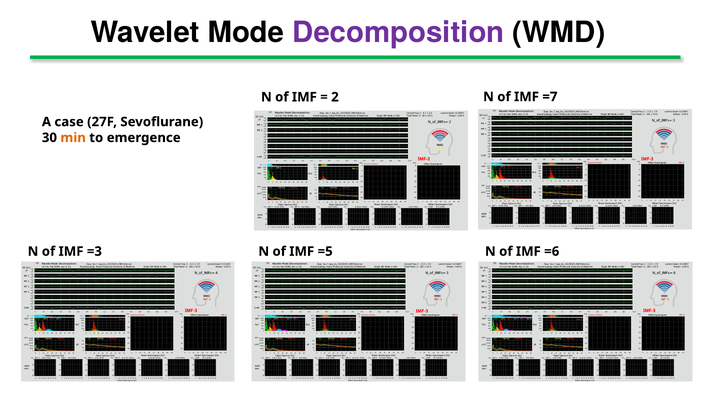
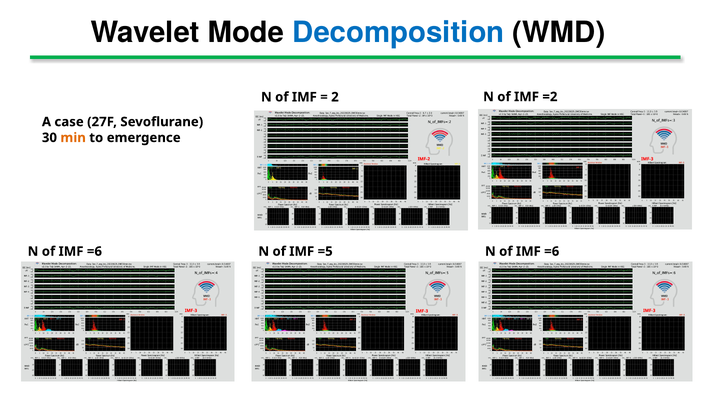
Decomposition colour: purple -> blue
=7: =7 -> =2
=3 at (94, 252): =3 -> =6
